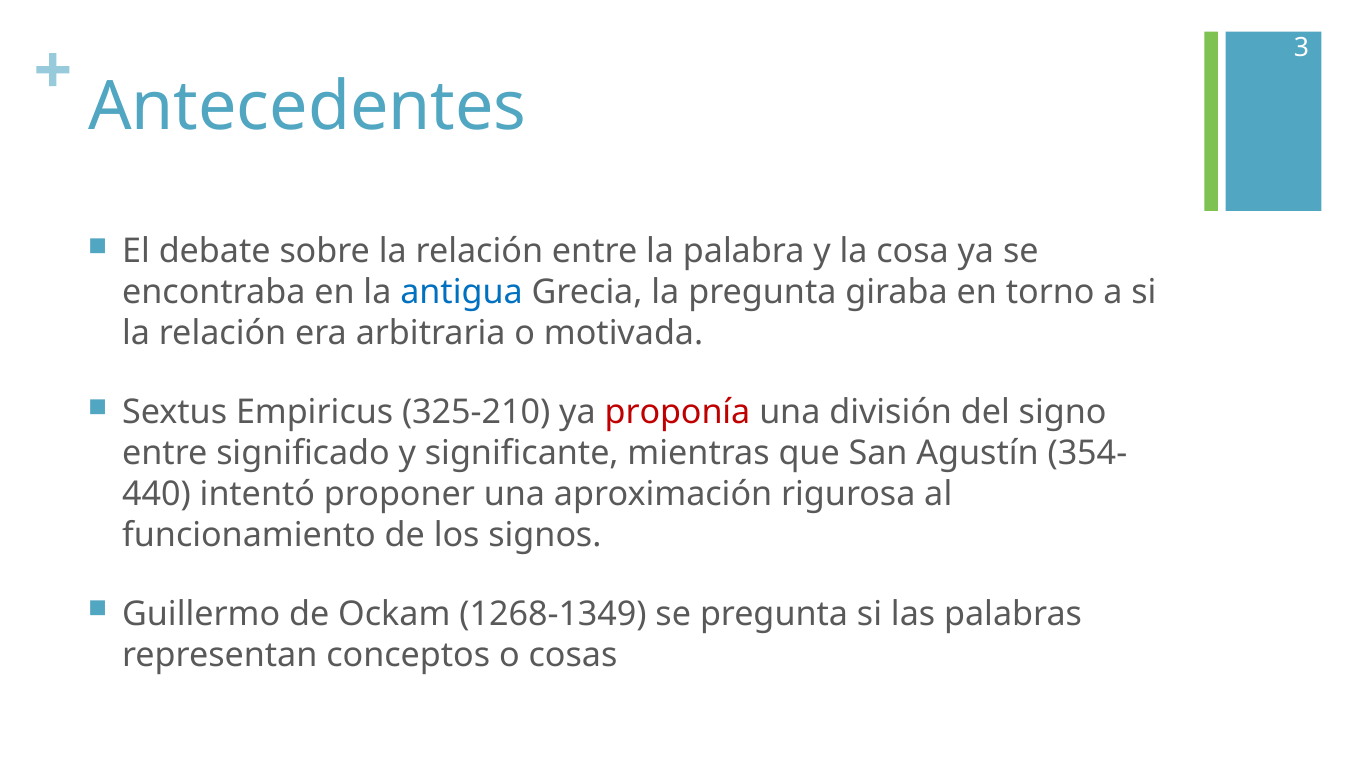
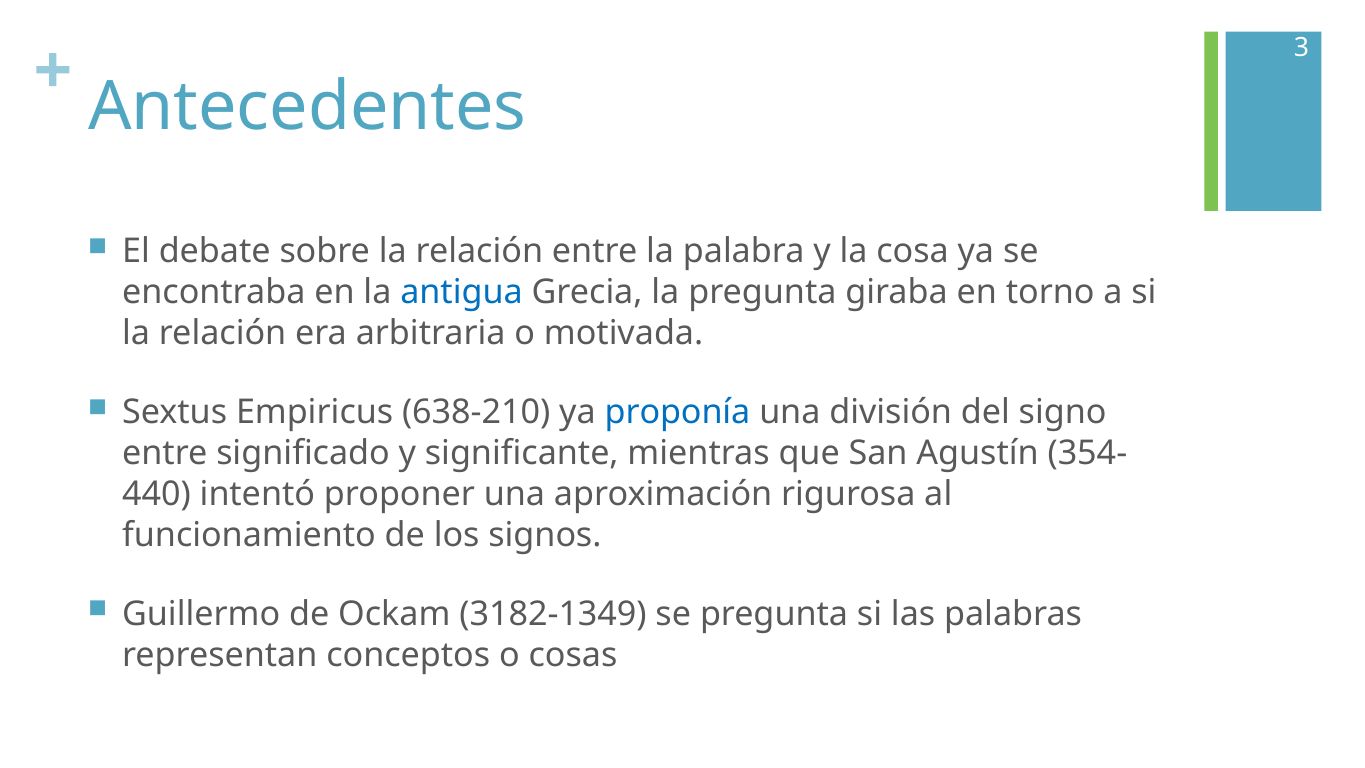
325-210: 325-210 -> 638-210
proponía colour: red -> blue
1268-1349: 1268-1349 -> 3182-1349
